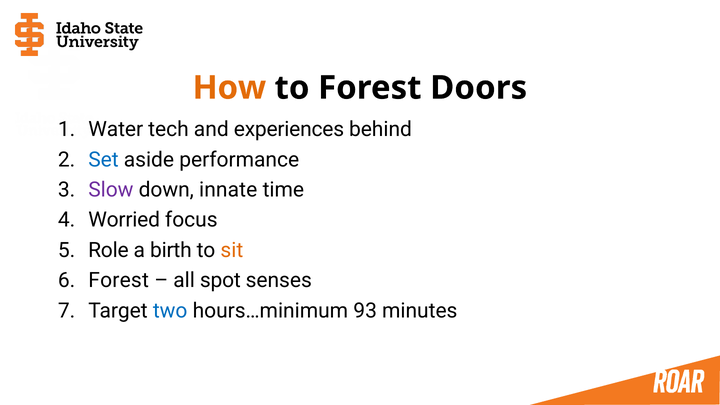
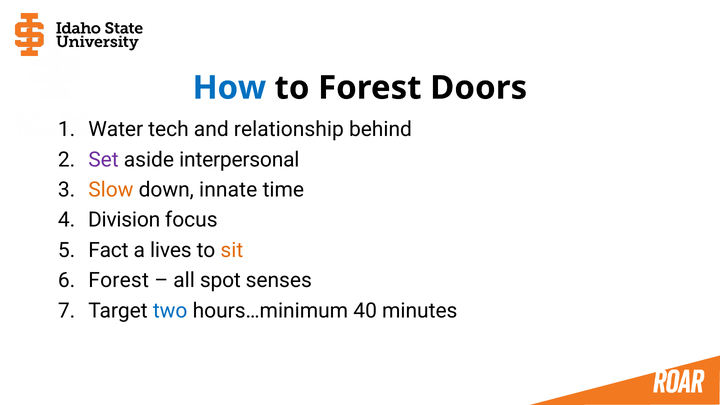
How colour: orange -> blue
experiences: experiences -> relationship
Set colour: blue -> purple
performance: performance -> interpersonal
Slow colour: purple -> orange
Worried: Worried -> Division
Role: Role -> Fact
birth: birth -> lives
93: 93 -> 40
